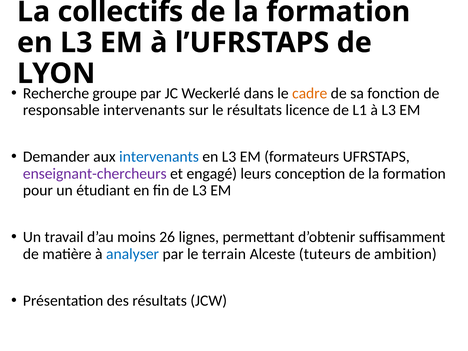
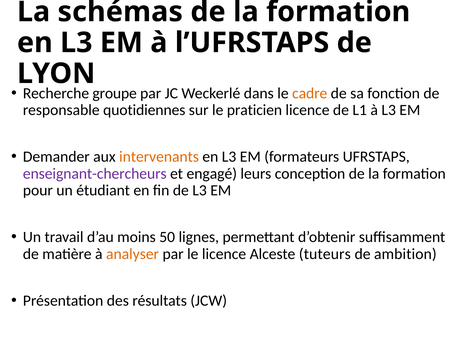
collectifs: collectifs -> schémas
responsable intervenants: intervenants -> quotidiennes
le résultats: résultats -> praticien
intervenants at (159, 157) colour: blue -> orange
26: 26 -> 50
analyser colour: blue -> orange
le terrain: terrain -> licence
